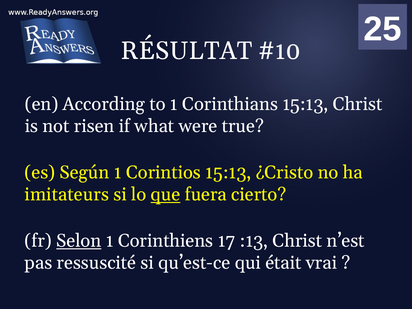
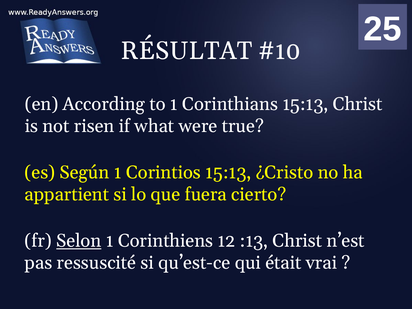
imitateurs: imitateurs -> appartient
que underline: present -> none
Corinthiens 17: 17 -> 12
